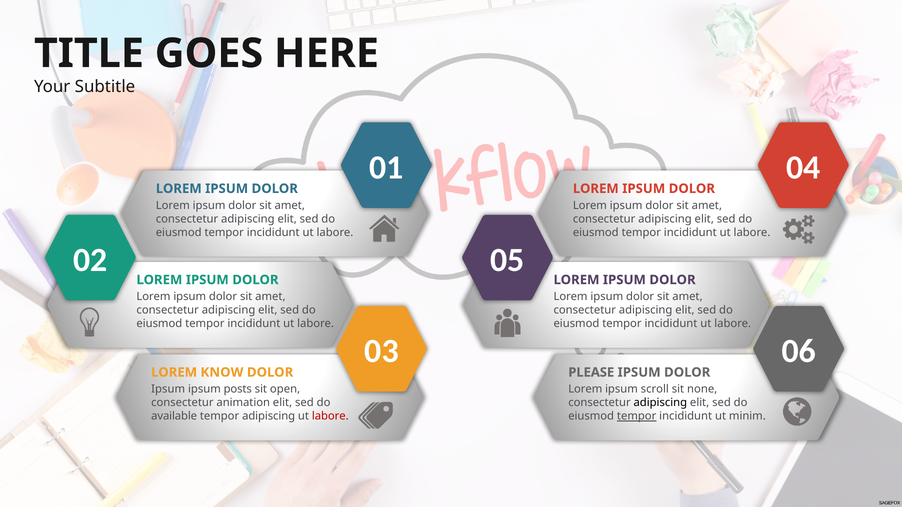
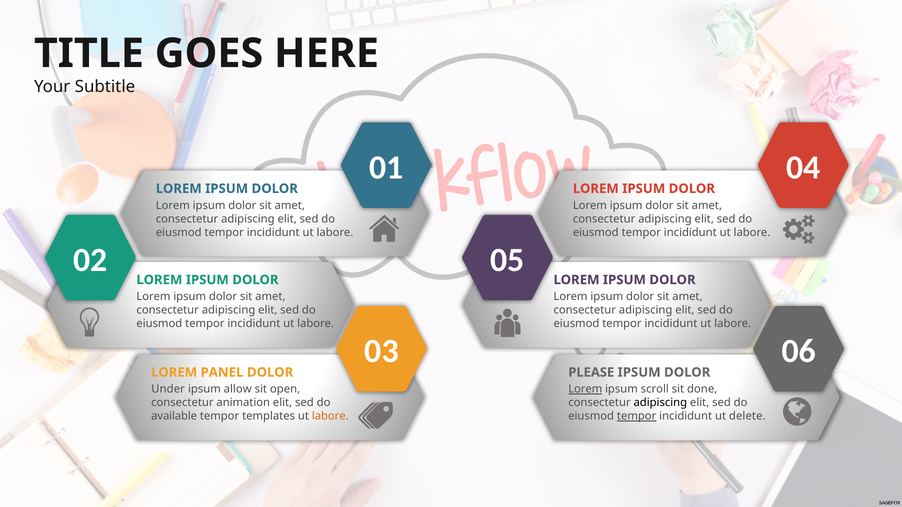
KNOW: KNOW -> PANEL
Ipsum at (168, 389): Ipsum -> Under
posts: posts -> allow
Lorem at (585, 389) underline: none -> present
none: none -> done
tempor adipiscing: adipiscing -> templates
labore at (330, 416) colour: red -> orange
minim: minim -> delete
